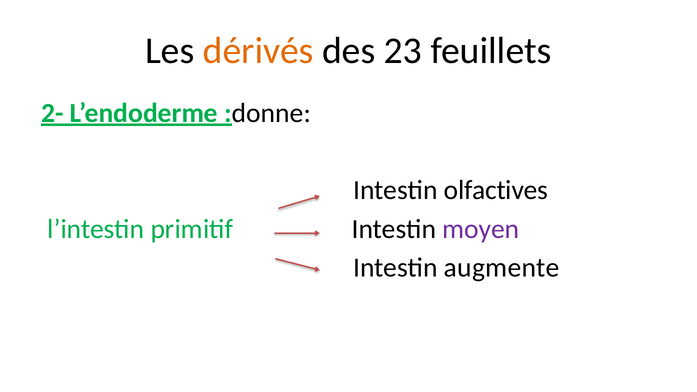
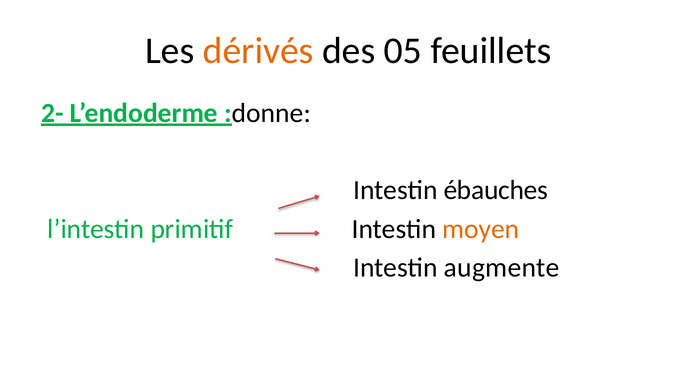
23: 23 -> 05
olfactives: olfactives -> ébauches
moyen colour: purple -> orange
